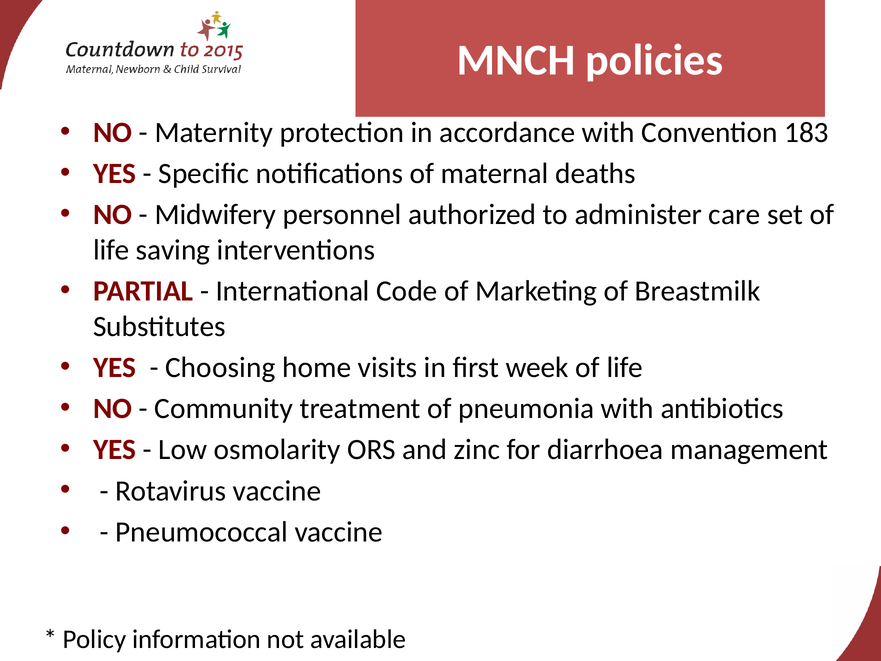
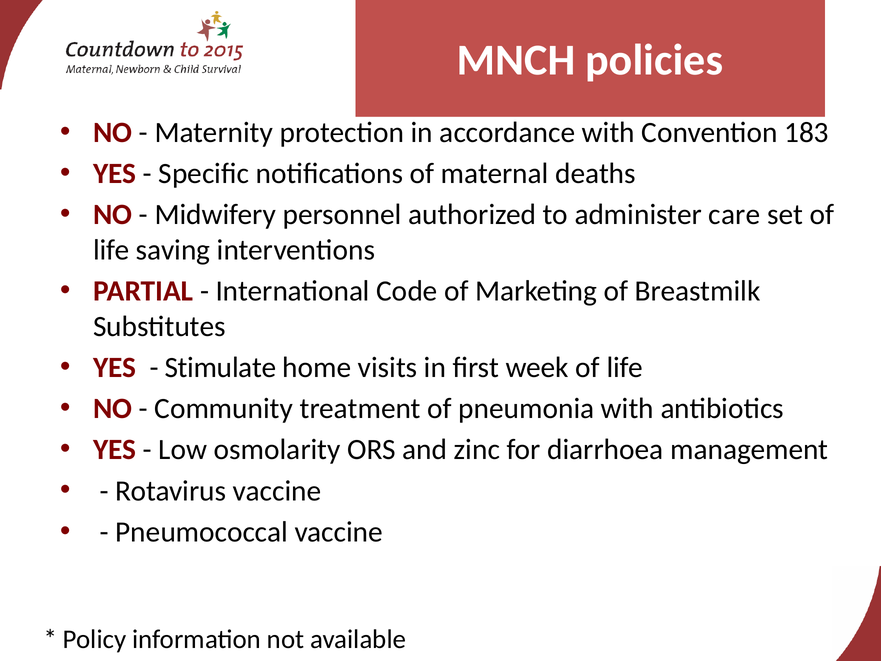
Choosing: Choosing -> Stimulate
